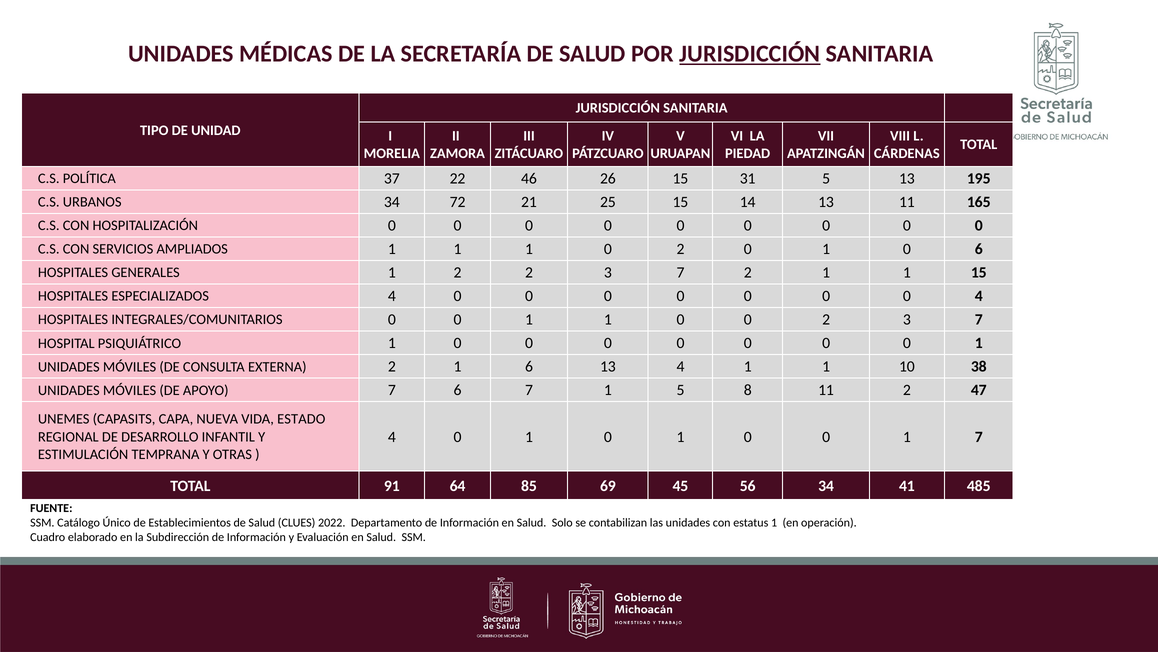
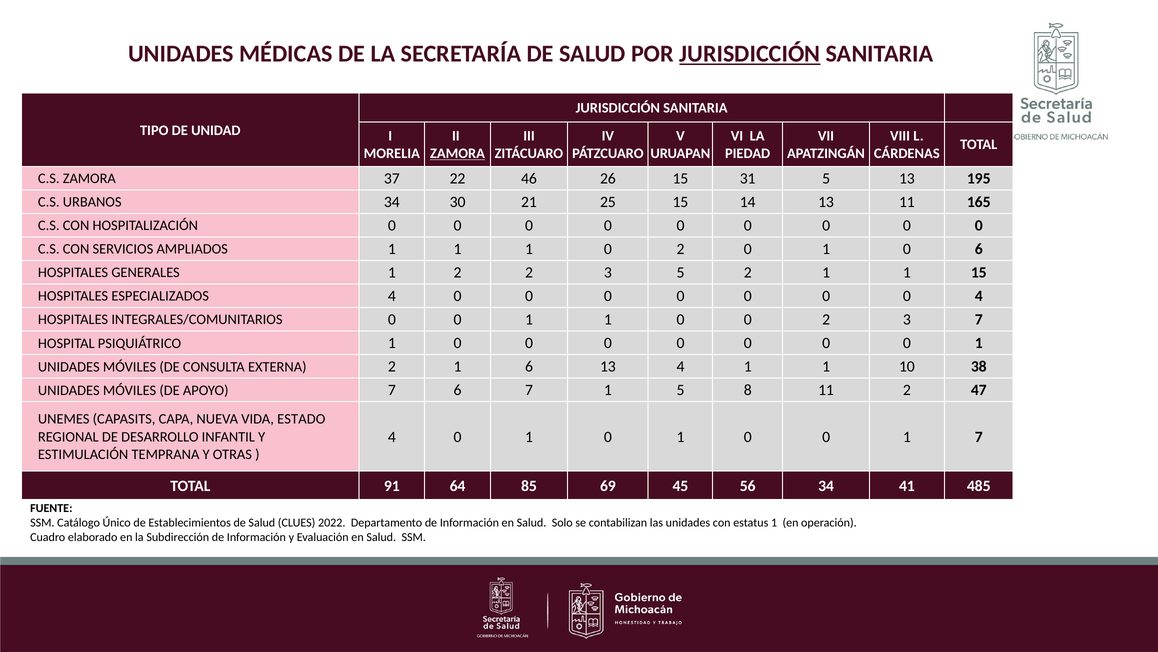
ZAMORA at (458, 153) underline: none -> present
C.S POLÍTICA: POLÍTICA -> ZAMORA
72: 72 -> 30
2 2 3 7: 7 -> 5
